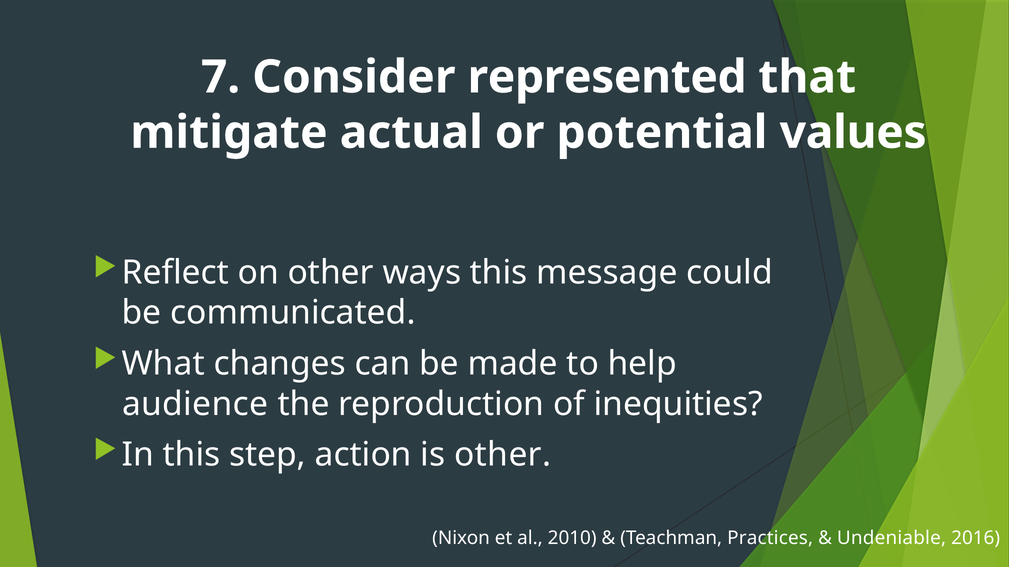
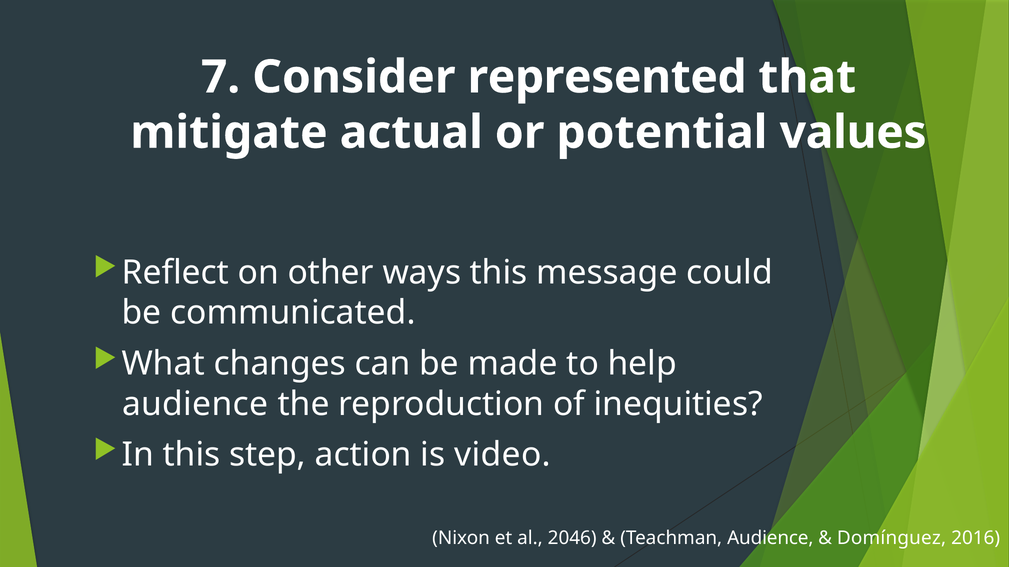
is other: other -> video
2010: 2010 -> 2046
Teachman Practices: Practices -> Audience
Undeniable: Undeniable -> Domínguez
